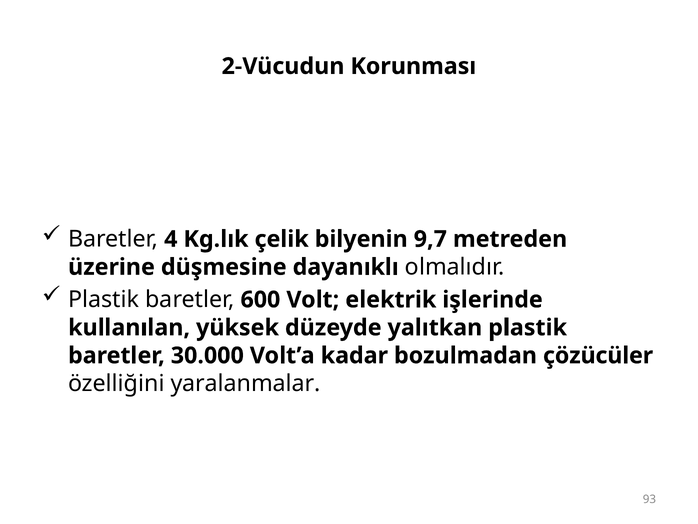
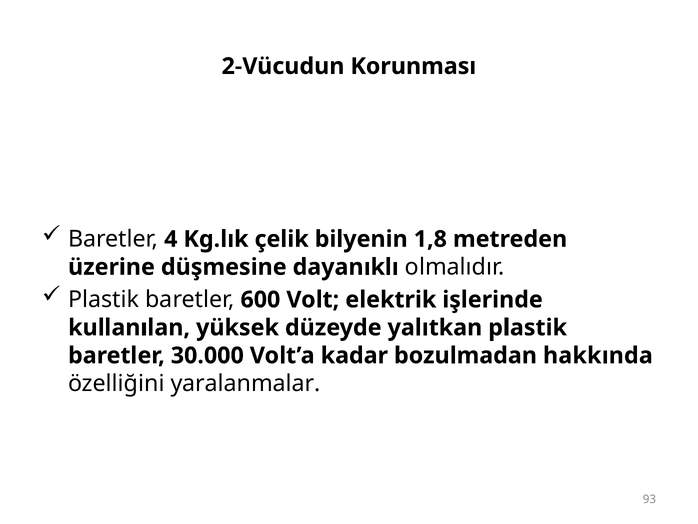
9,7: 9,7 -> 1,8
çözücüler: çözücüler -> hakkında
